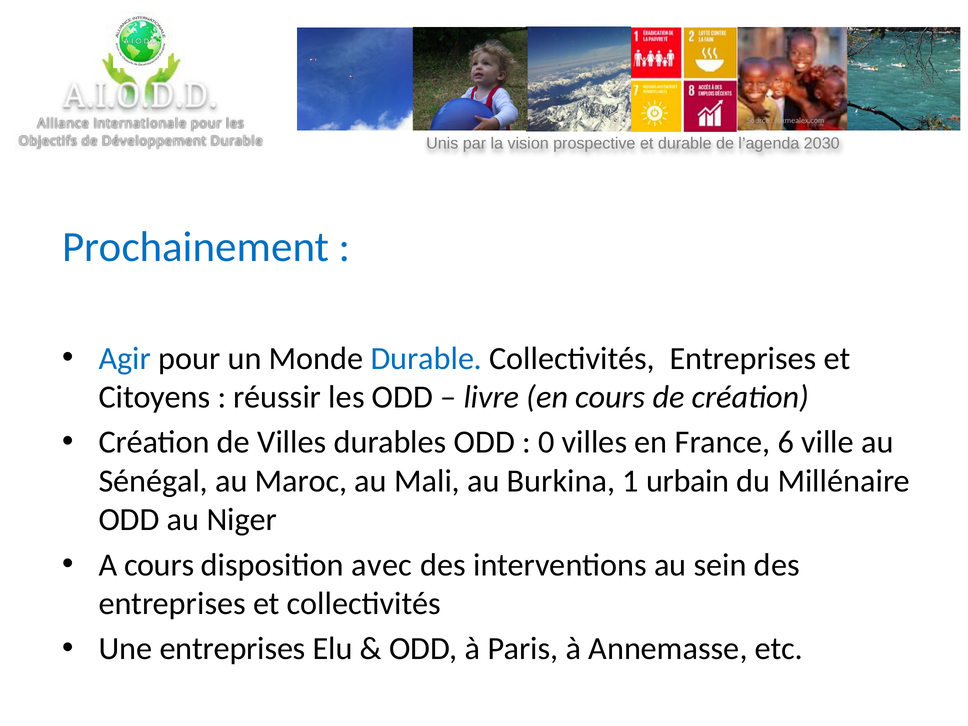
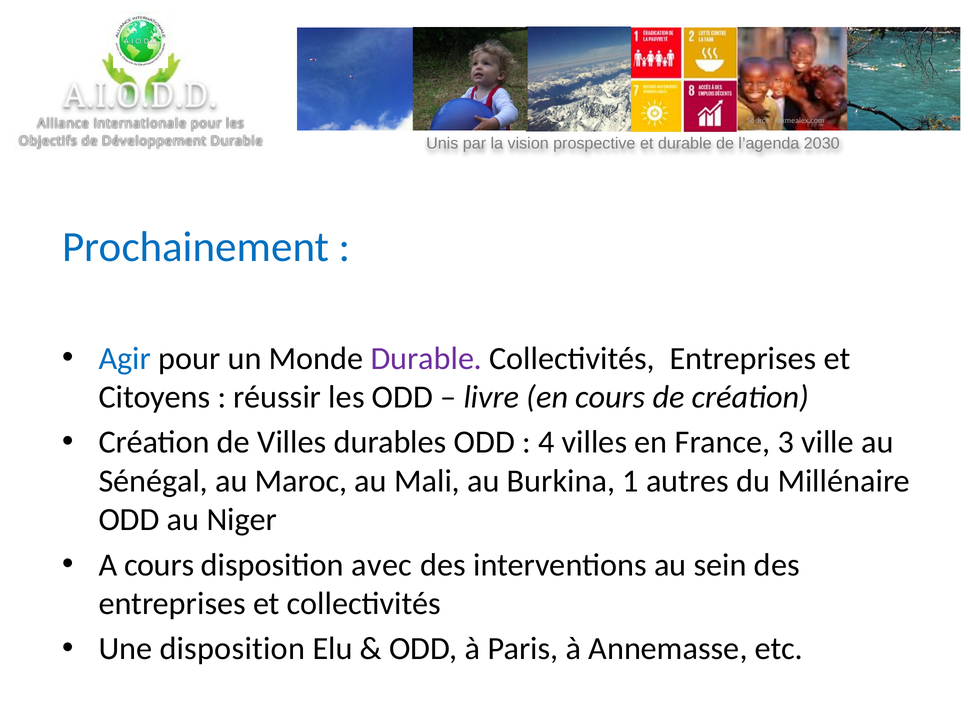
Durable at (426, 358) colour: blue -> purple
0: 0 -> 4
6: 6 -> 3
urbain: urbain -> autres
Une entreprises: entreprises -> disposition
